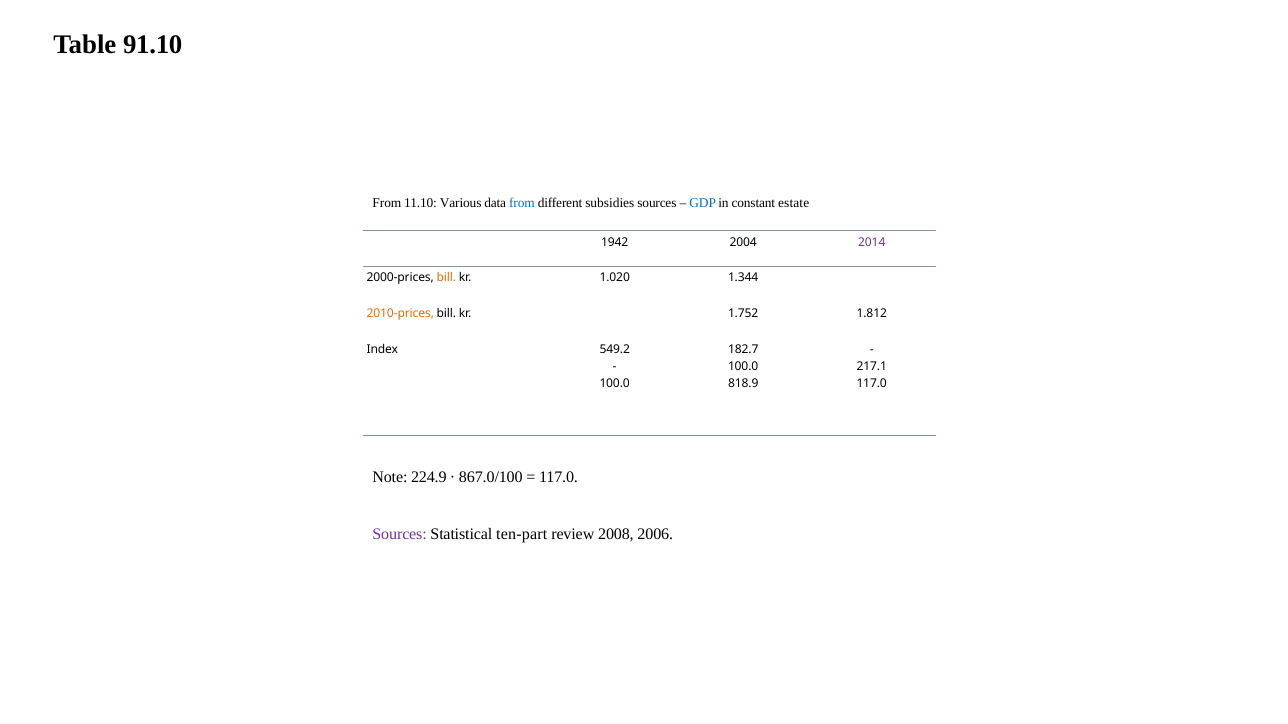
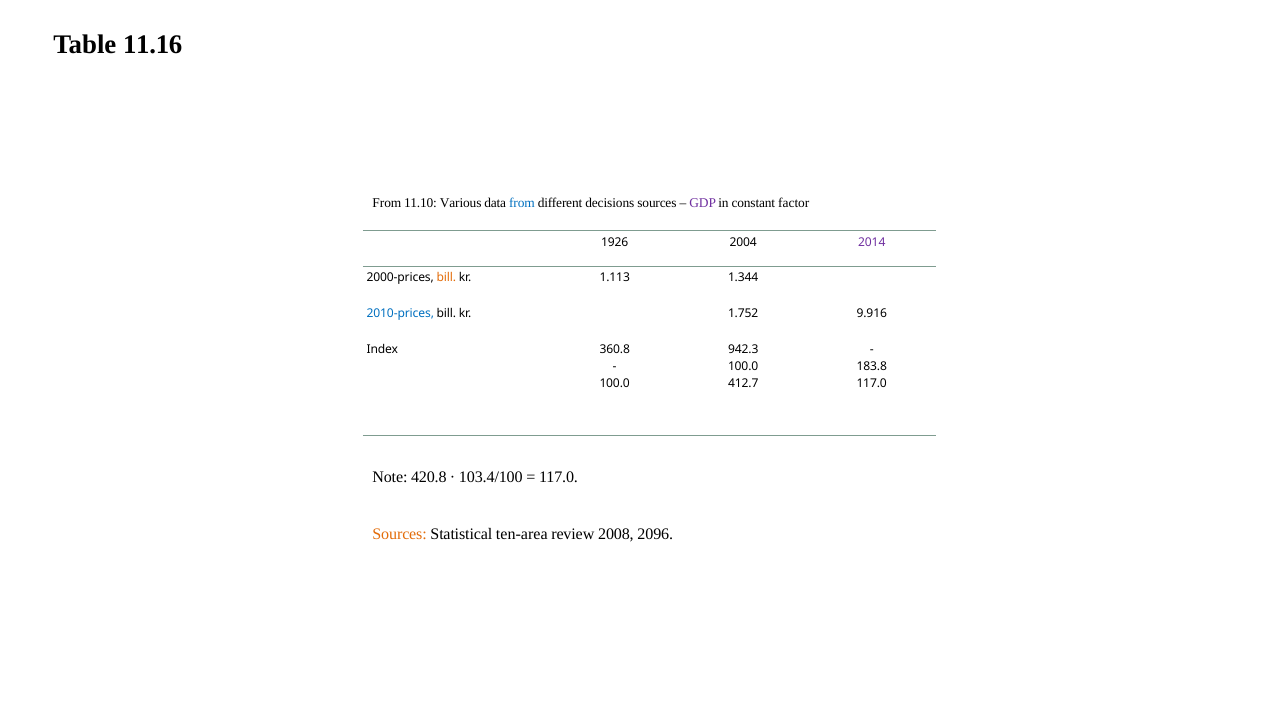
91.10: 91.10 -> 11.16
subsidies: subsidies -> decisions
GDP colour: blue -> purple
estate: estate -> factor
1942: 1942 -> 1926
1.020: 1.020 -> 1.113
2010-prices colour: orange -> blue
1.812: 1.812 -> 9.916
549.2: 549.2 -> 360.8
182.7: 182.7 -> 942.3
217.1: 217.1 -> 183.8
818.9: 818.9 -> 412.7
224.9: 224.9 -> 420.8
867.0/100: 867.0/100 -> 103.4/100
Sources at (400, 535) colour: purple -> orange
ten-part: ten-part -> ten-area
2006: 2006 -> 2096
